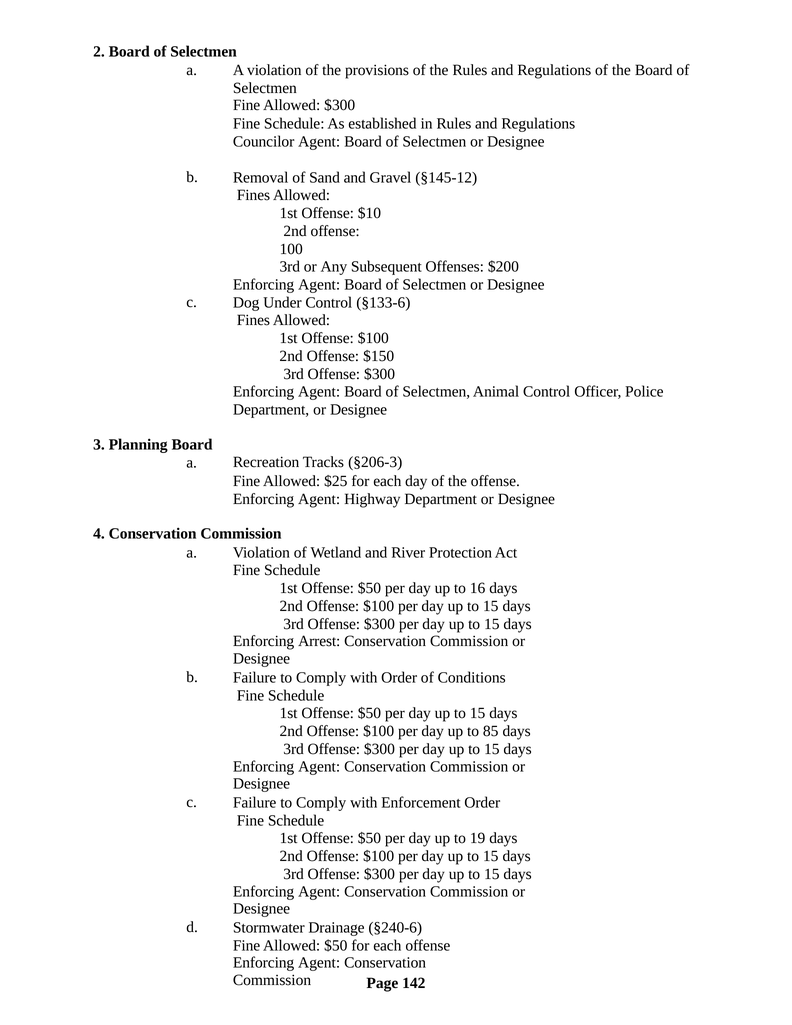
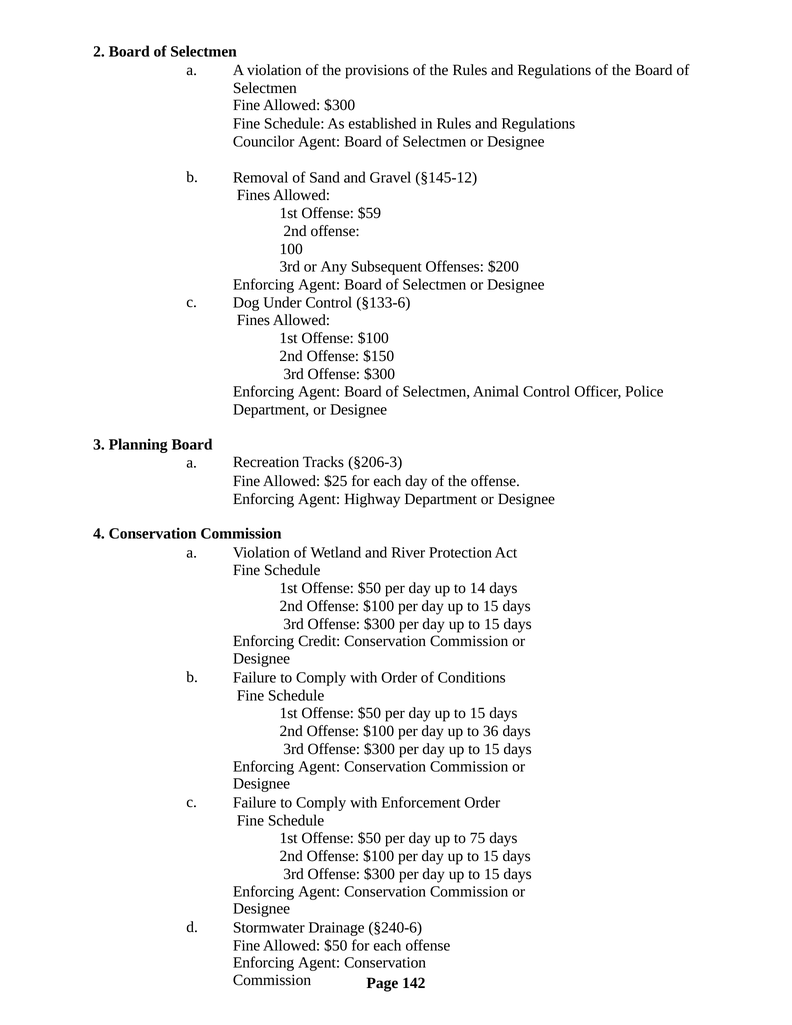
$10: $10 -> $59
16: 16 -> 14
Arrest: Arrest -> Credit
85: 85 -> 36
19: 19 -> 75
